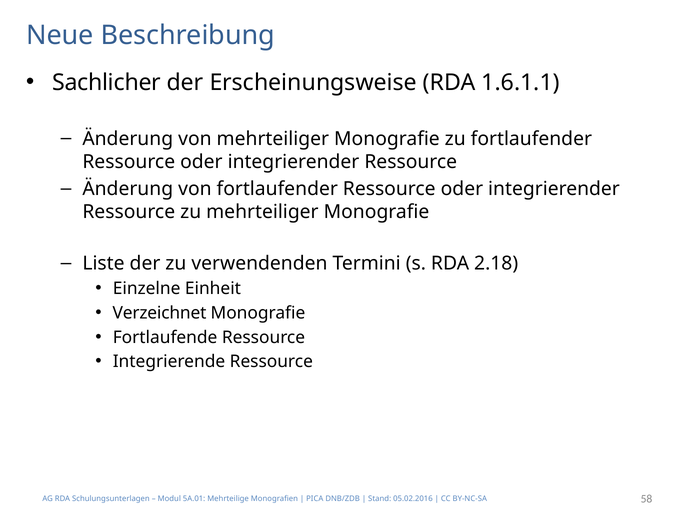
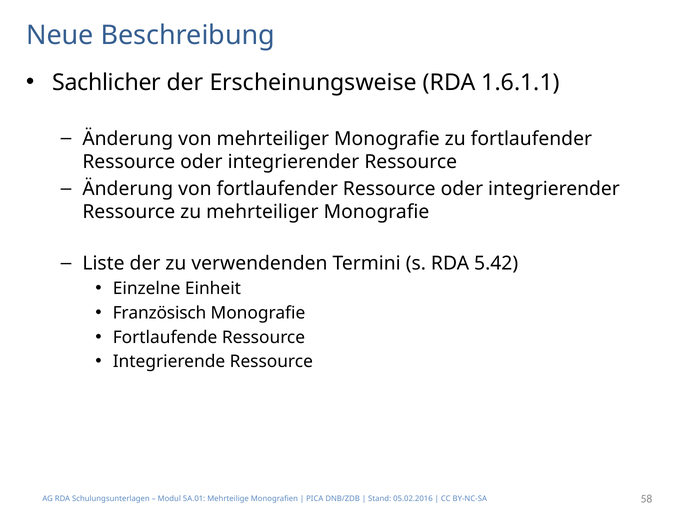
2.18: 2.18 -> 5.42
Verzeichnet: Verzeichnet -> Französisch
